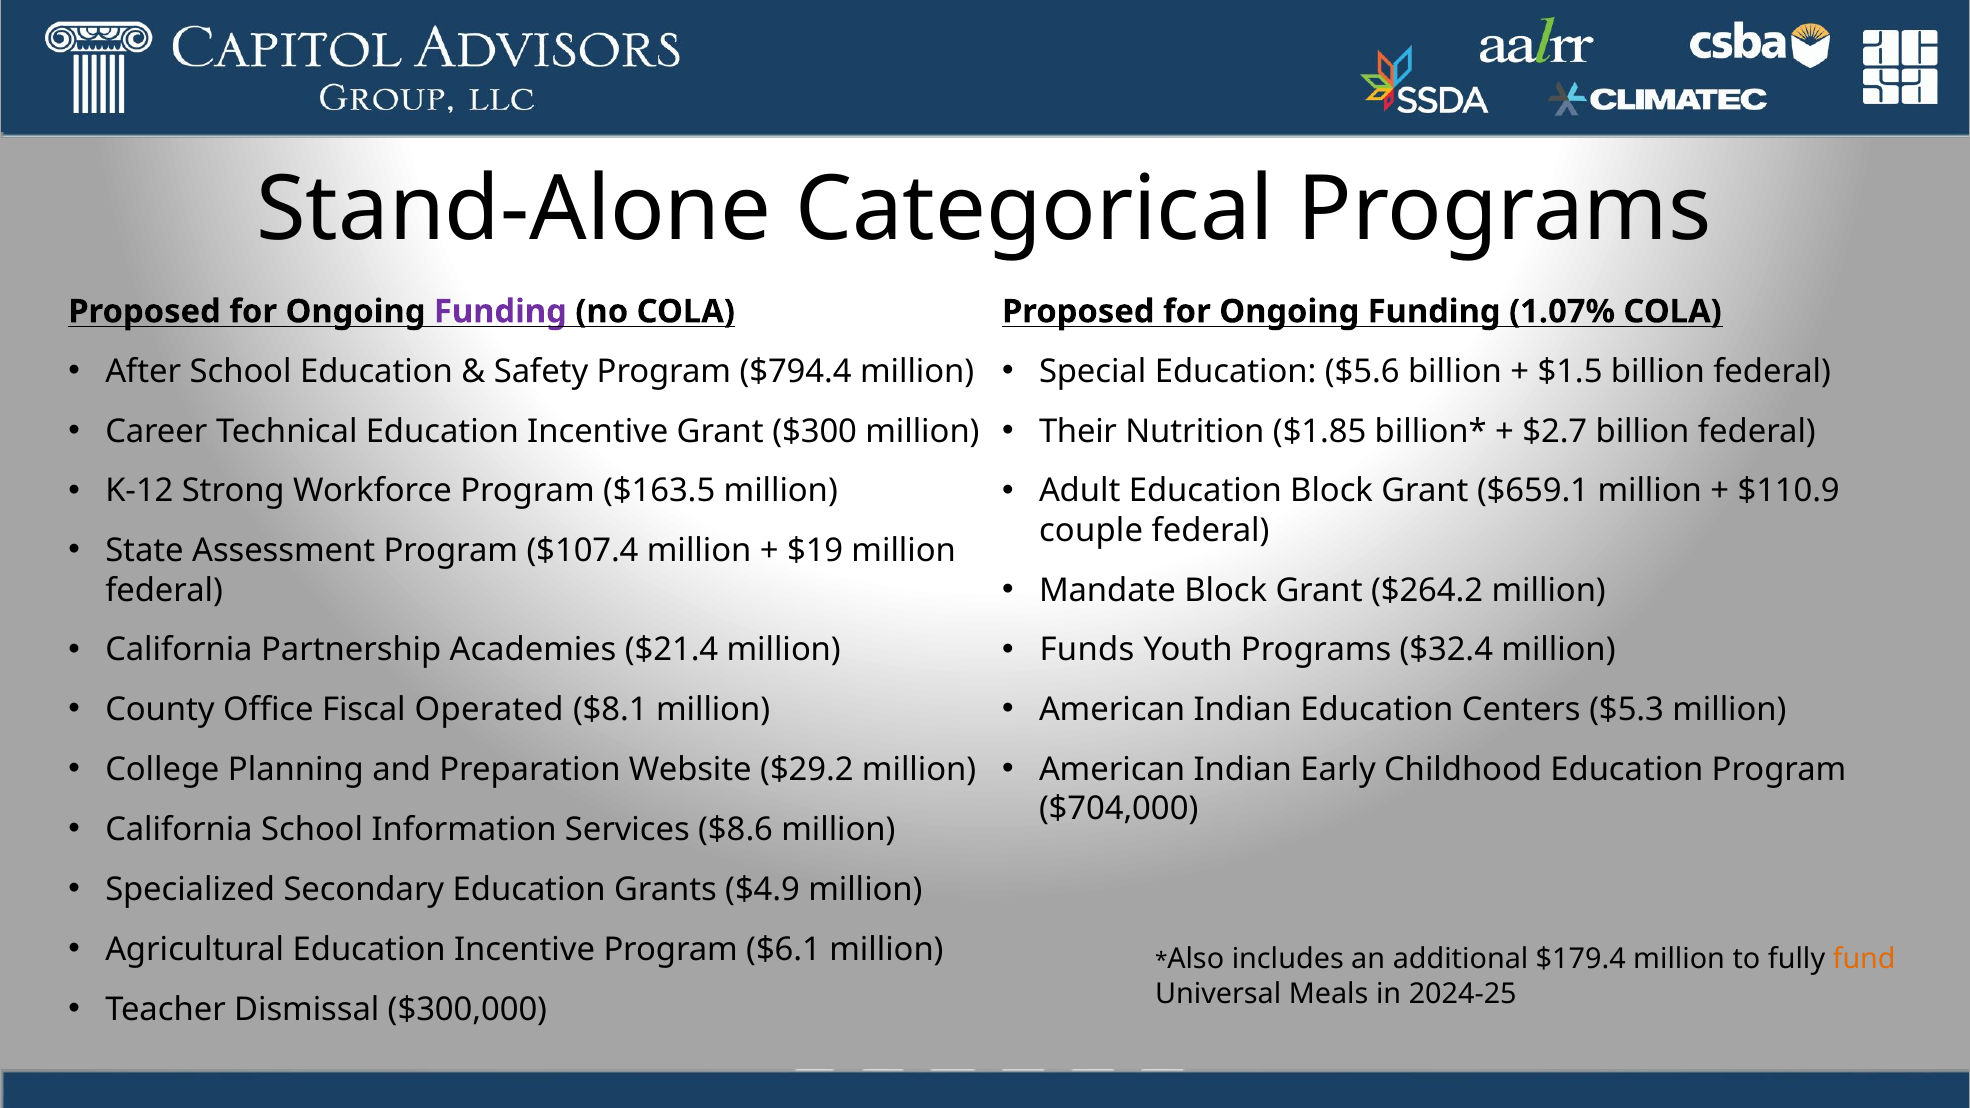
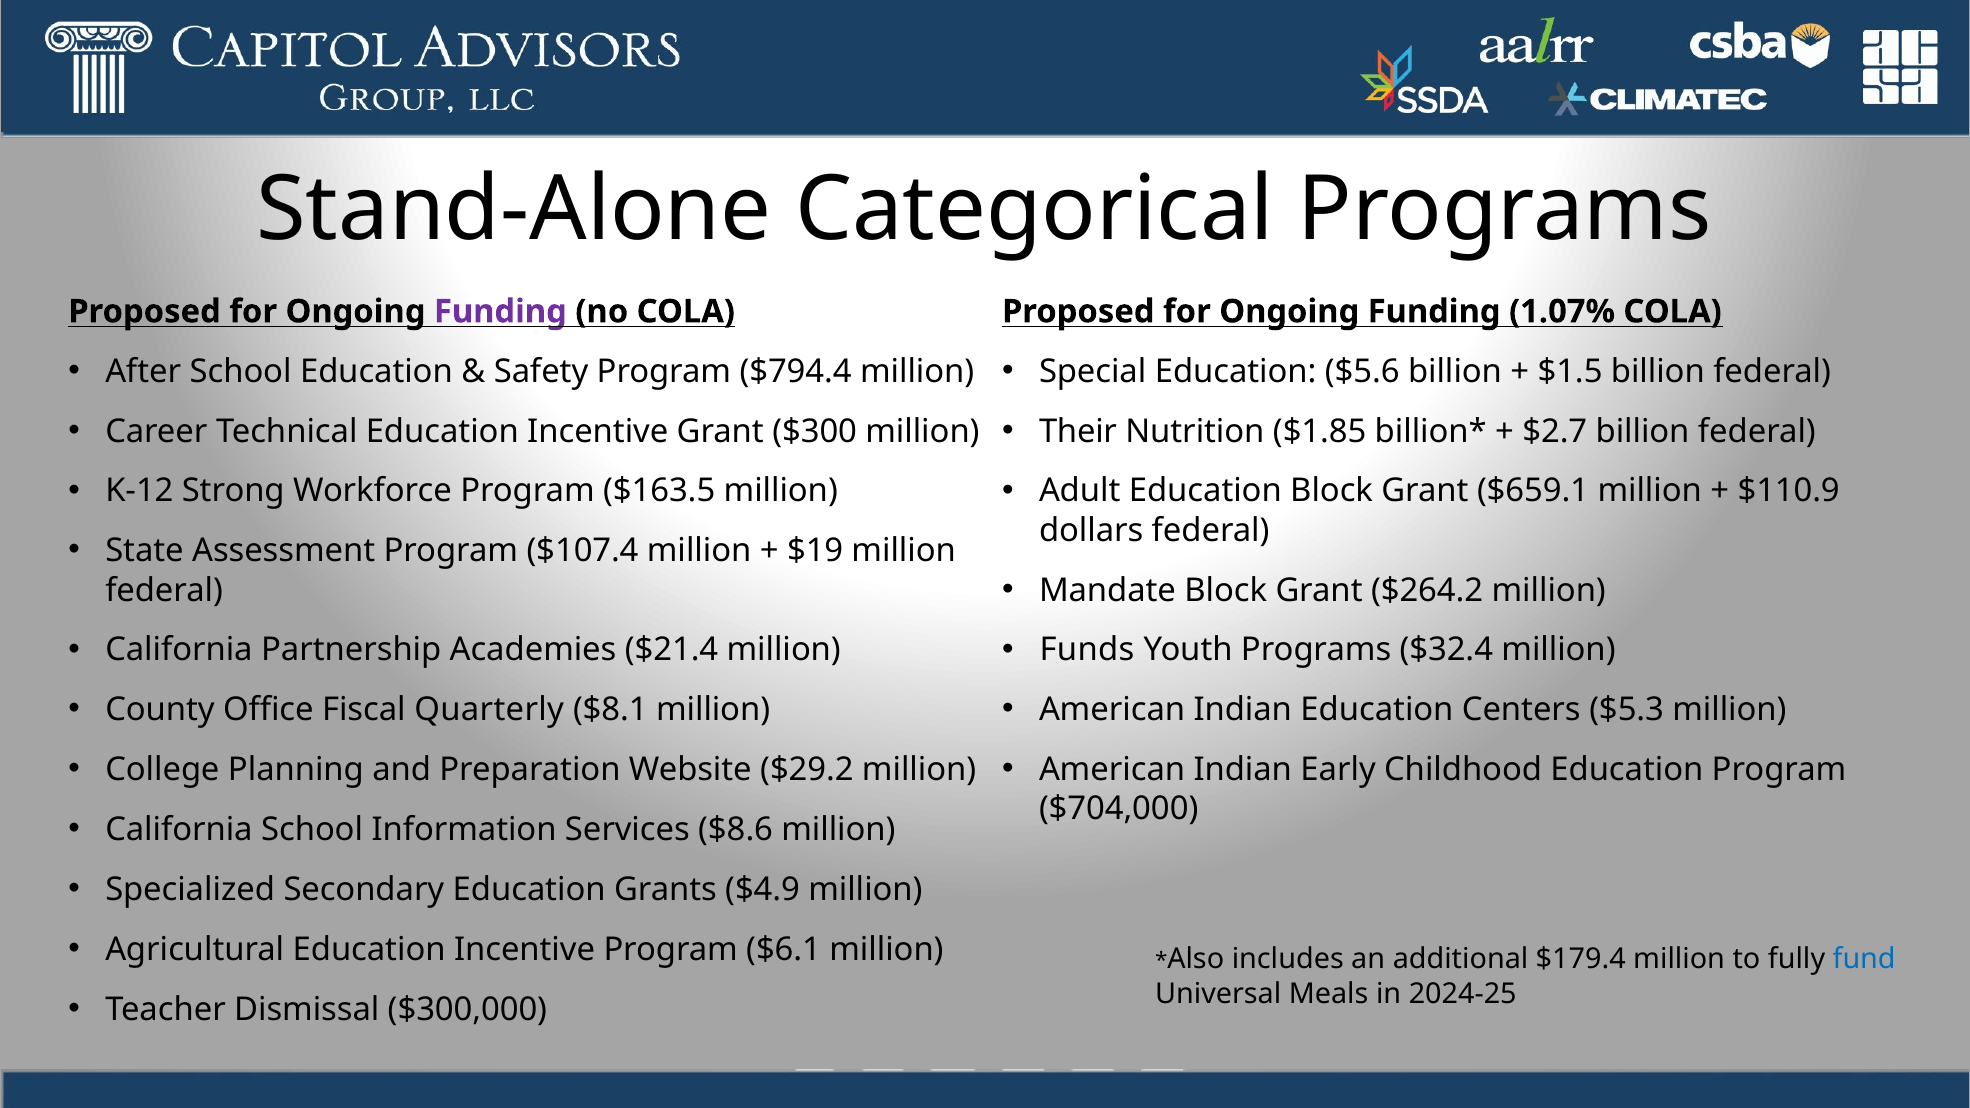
couple: couple -> dollars
Operated: Operated -> Quarterly
fund colour: orange -> blue
